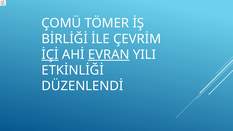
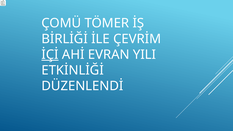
EVRAN underline: present -> none
